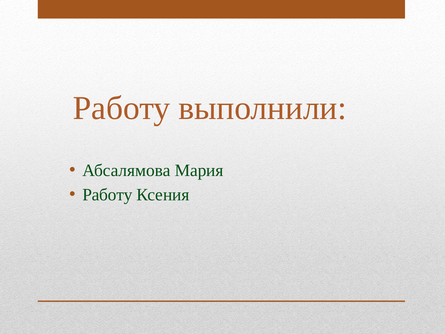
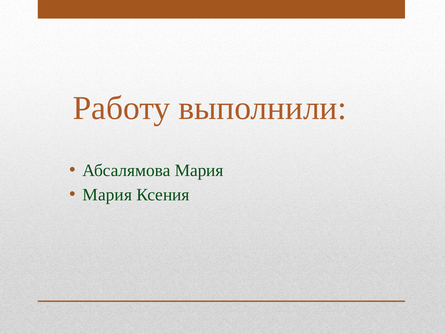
Работу at (107, 195): Работу -> Мария
